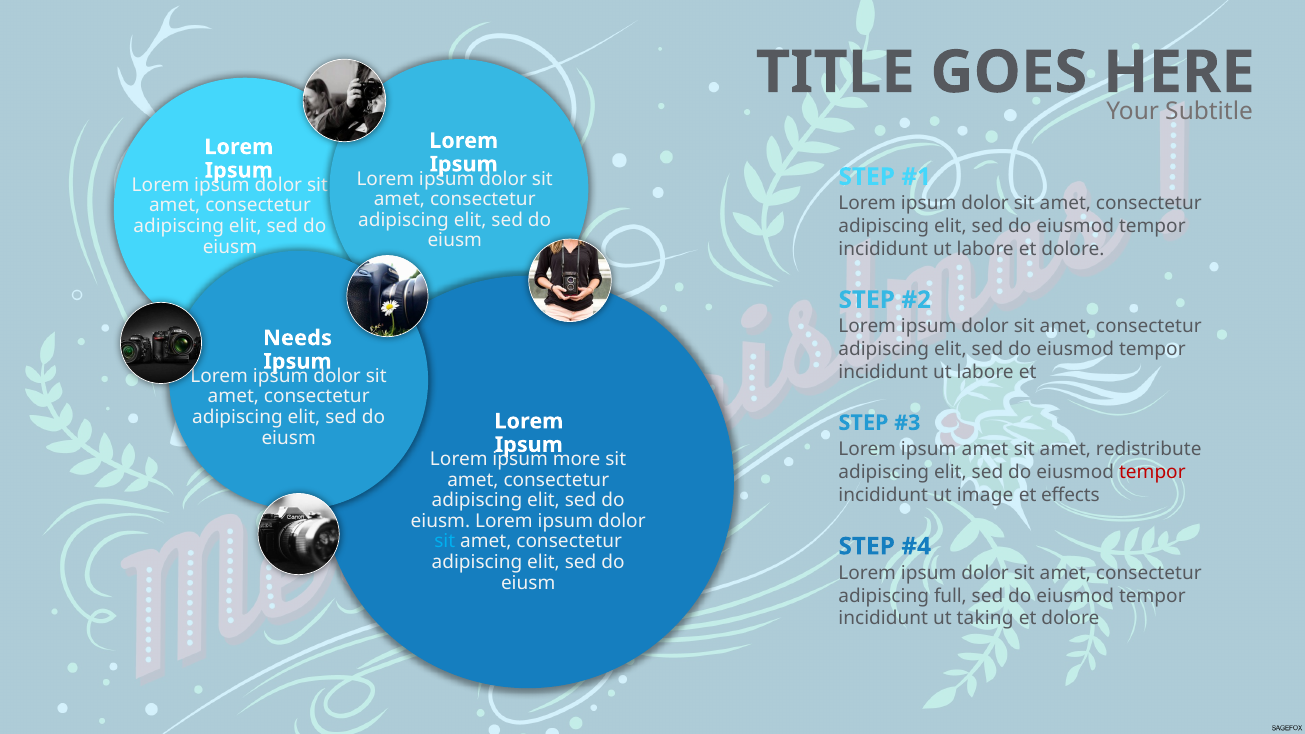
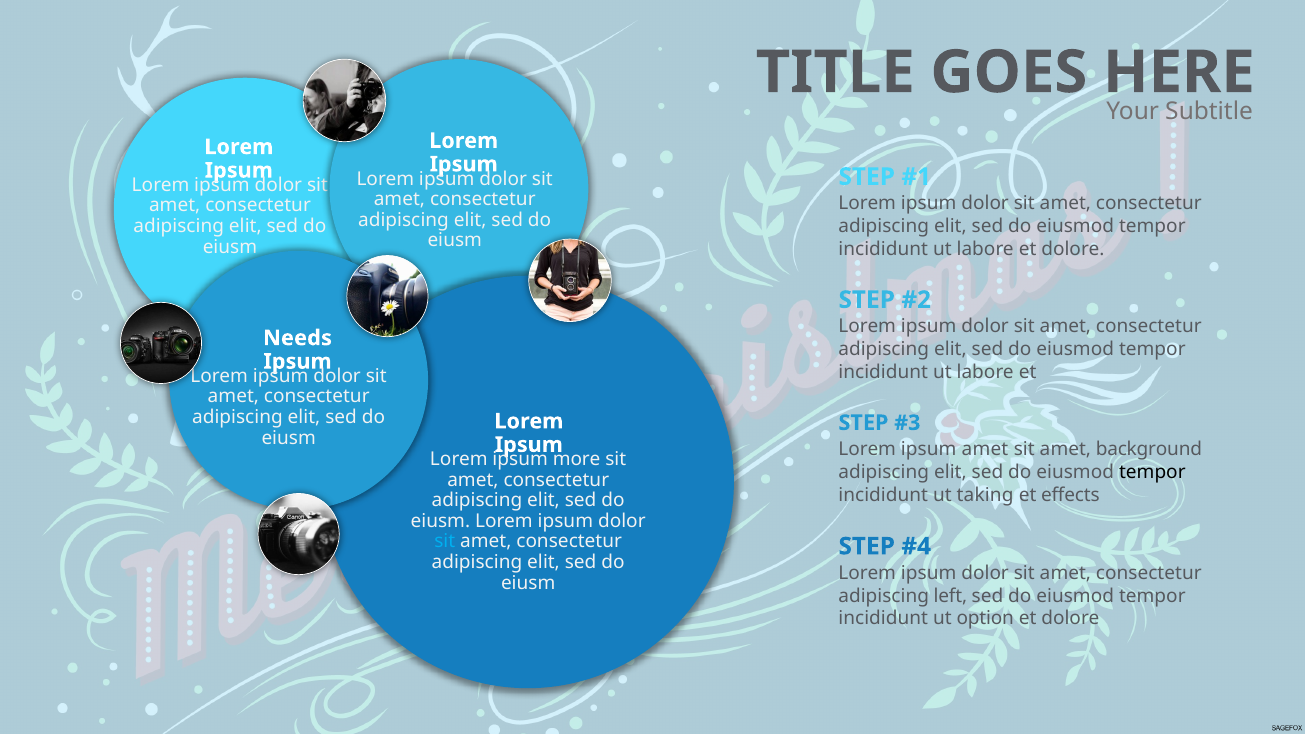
redistribute: redistribute -> background
tempor at (1152, 473) colour: red -> black
image: image -> taking
full: full -> left
taking: taking -> option
